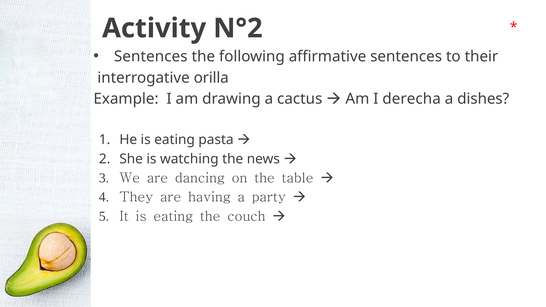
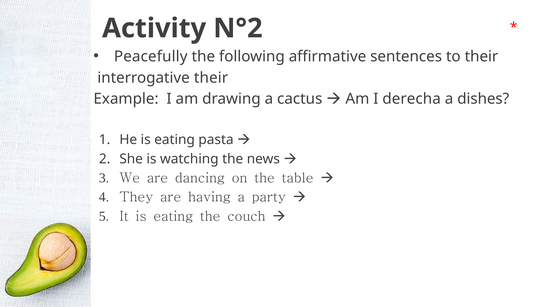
Sentences at (151, 56): Sentences -> Peacefully
interrogative orilla: orilla -> their
